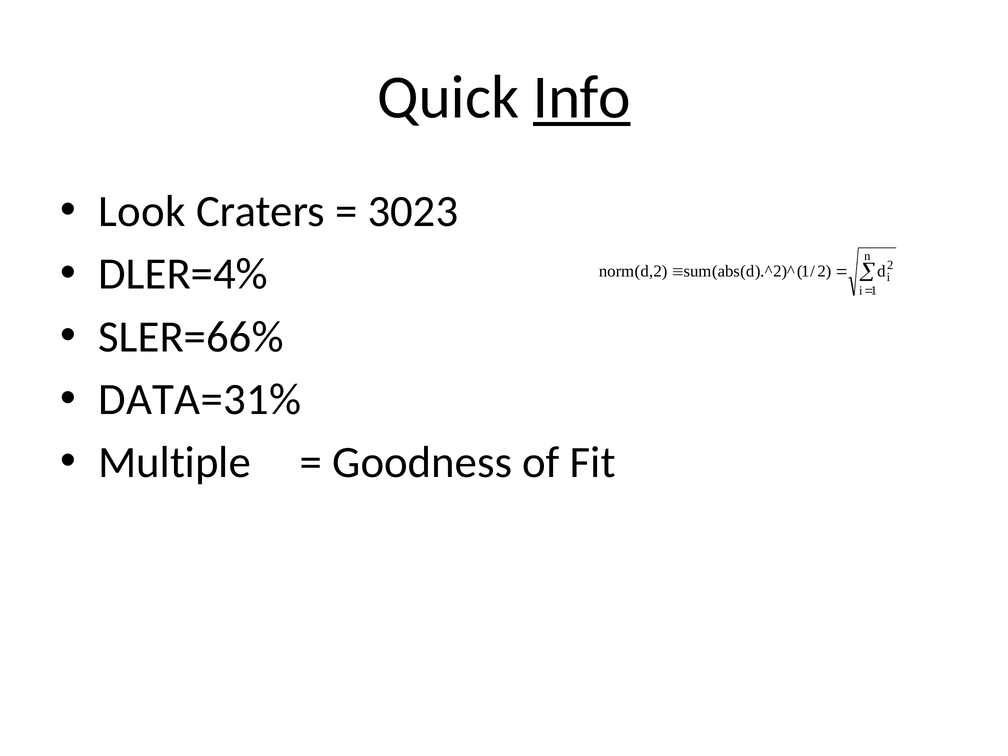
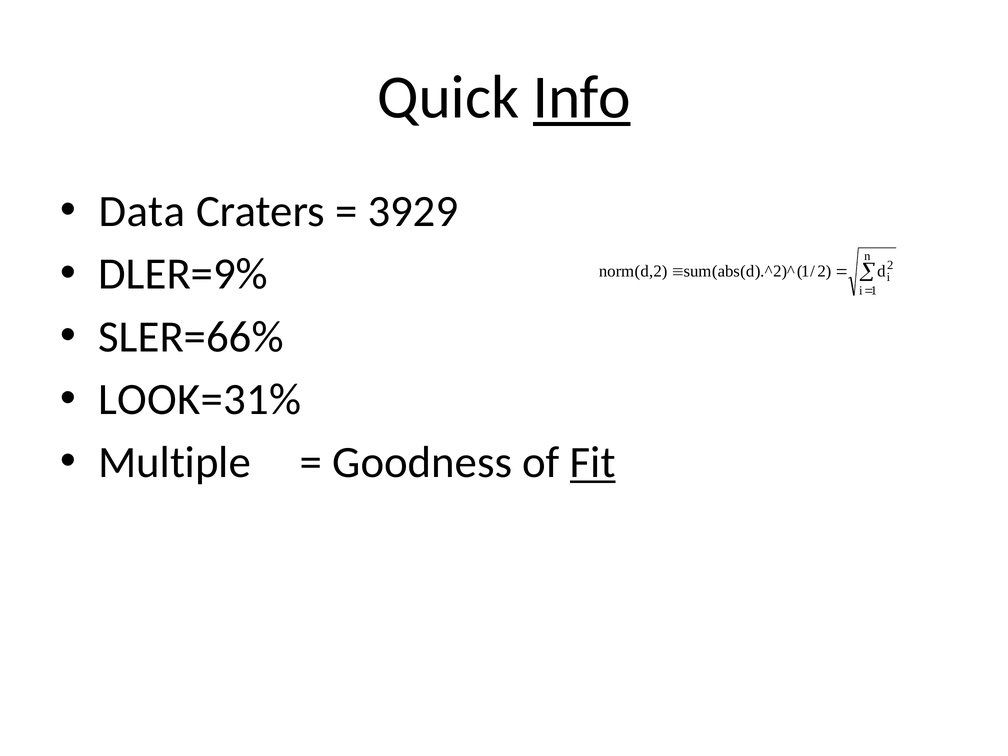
Look: Look -> Data
3023: 3023 -> 3929
DLER=4%: DLER=4% -> DLER=9%
DATA=31%: DATA=31% -> LOOK=31%
Fit underline: none -> present
